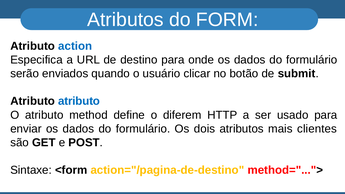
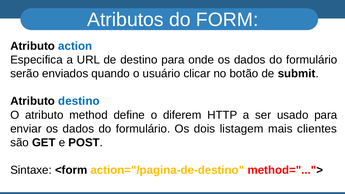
Atributo atributo: atributo -> destino
dois atributos: atributos -> listagem
